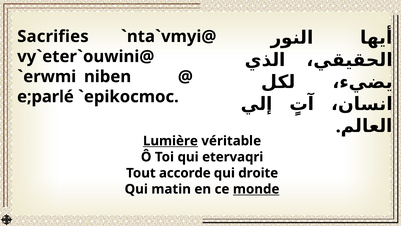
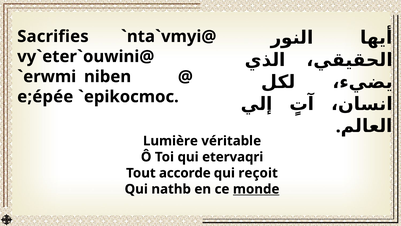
e;parlé: e;parlé -> e;épée
Lumière underline: present -> none
droite: droite -> reçoit
matin: matin -> nathb
